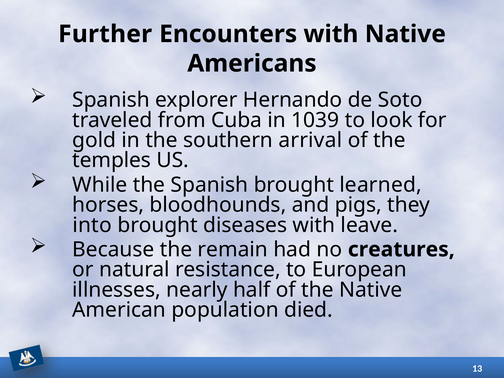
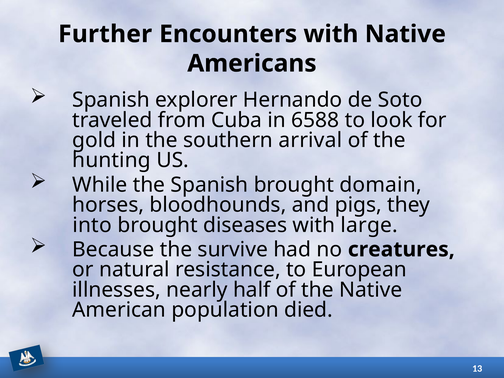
1039: 1039 -> 6588
temples: temples -> hunting
learned: learned -> domain
leave: leave -> large
remain: remain -> survive
